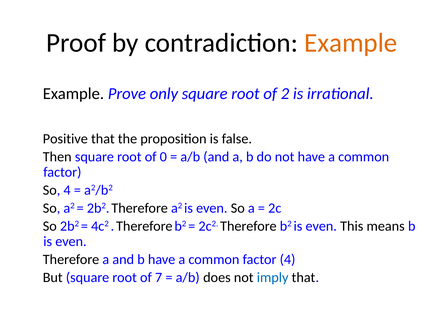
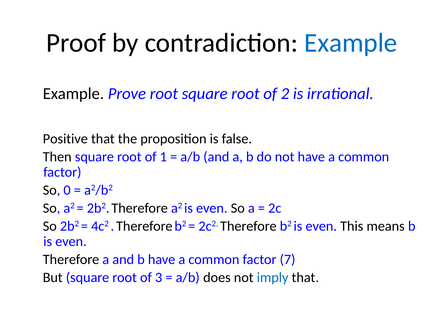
Example at (351, 43) colour: orange -> blue
Prove only: only -> root
0: 0 -> 1
So 4: 4 -> 0
factor 4: 4 -> 7
7: 7 -> 3
